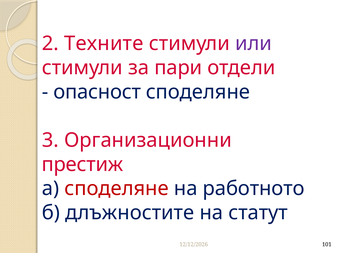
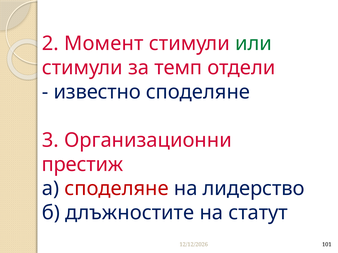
Техните: Техните -> Момент
или colour: purple -> green
пари: пари -> темп
опасност: опасност -> известно
работното: работното -> лидерство
